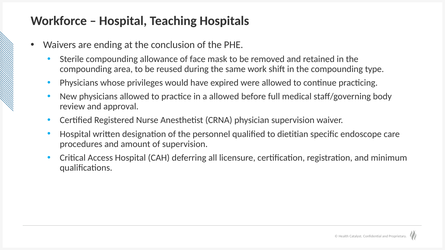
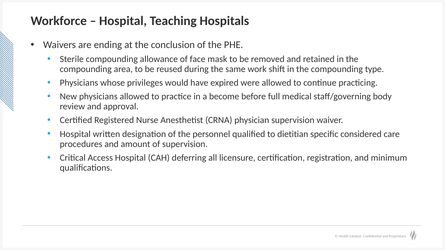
a allowed: allowed -> become
endoscope: endoscope -> considered
